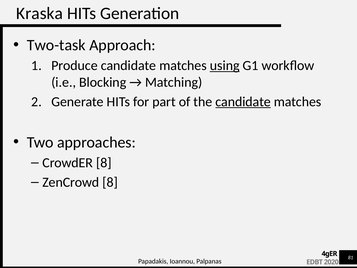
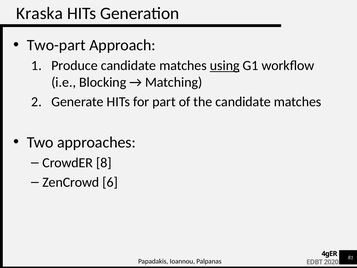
Two-task: Two-task -> Two-part
candidate at (243, 102) underline: present -> none
ZenCrowd 8: 8 -> 6
